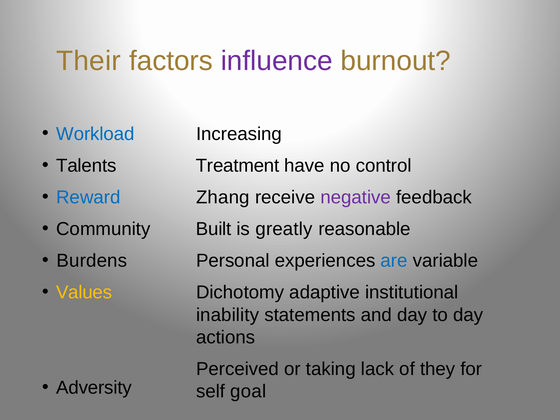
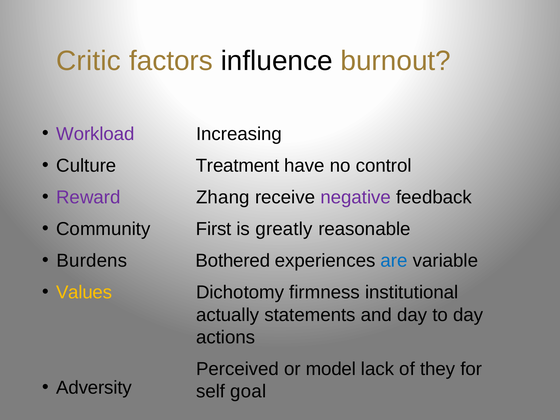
Their: Their -> Critic
influence colour: purple -> black
Workload colour: blue -> purple
Talents: Talents -> Culture
Reward colour: blue -> purple
Built: Built -> First
Personal: Personal -> Bothered
adaptive: adaptive -> firmness
inability: inability -> actually
taking: taking -> model
